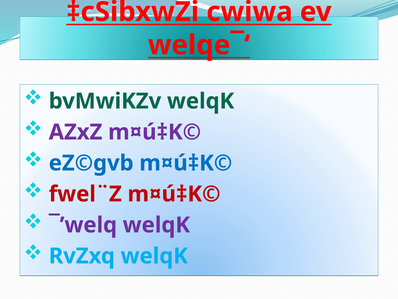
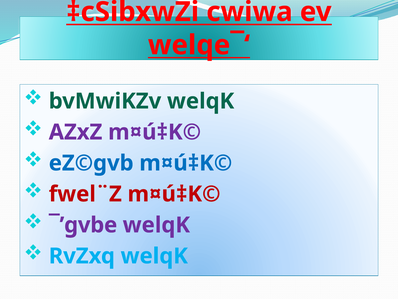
¯’welq: ¯’welq -> ¯’gvbe
